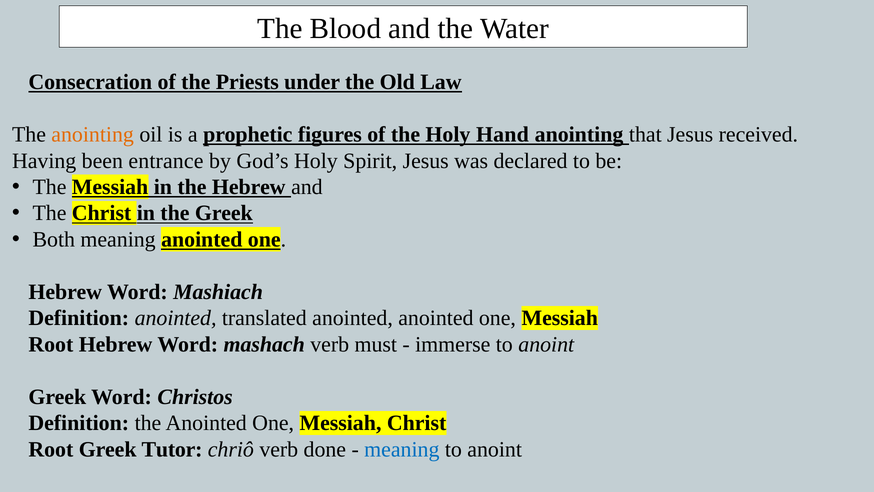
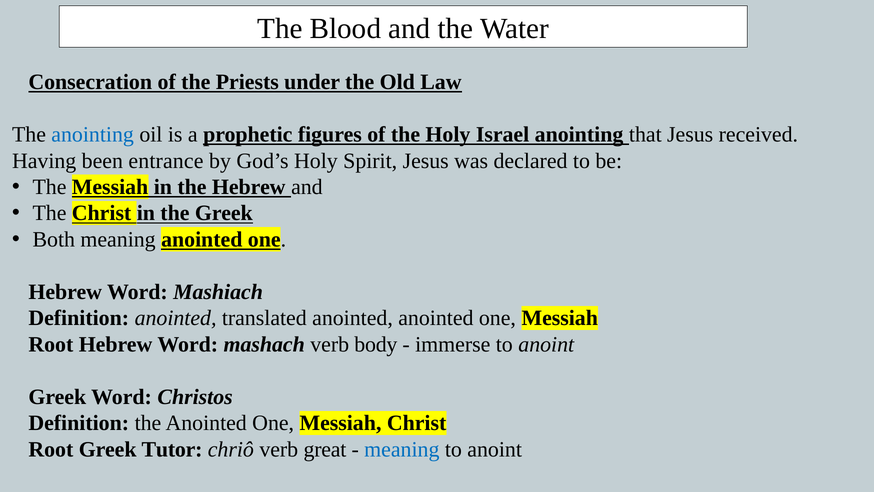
anointing at (93, 134) colour: orange -> blue
Hand: Hand -> Israel
must: must -> body
done: done -> great
